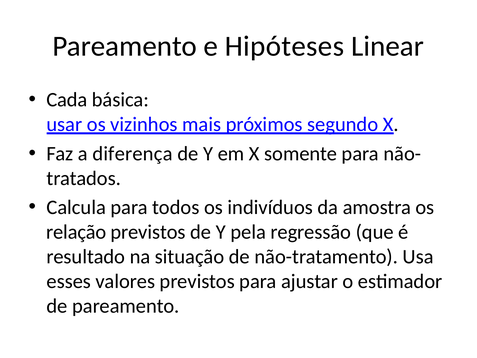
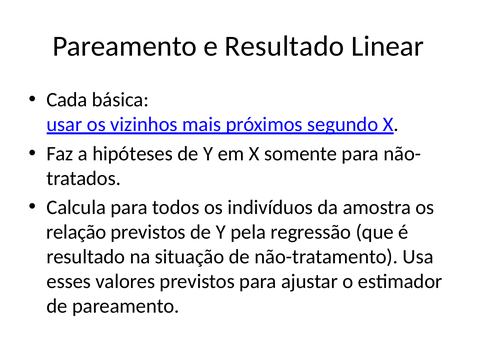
e Hipóteses: Hipóteses -> Resultado
diferença: diferença -> hipóteses
